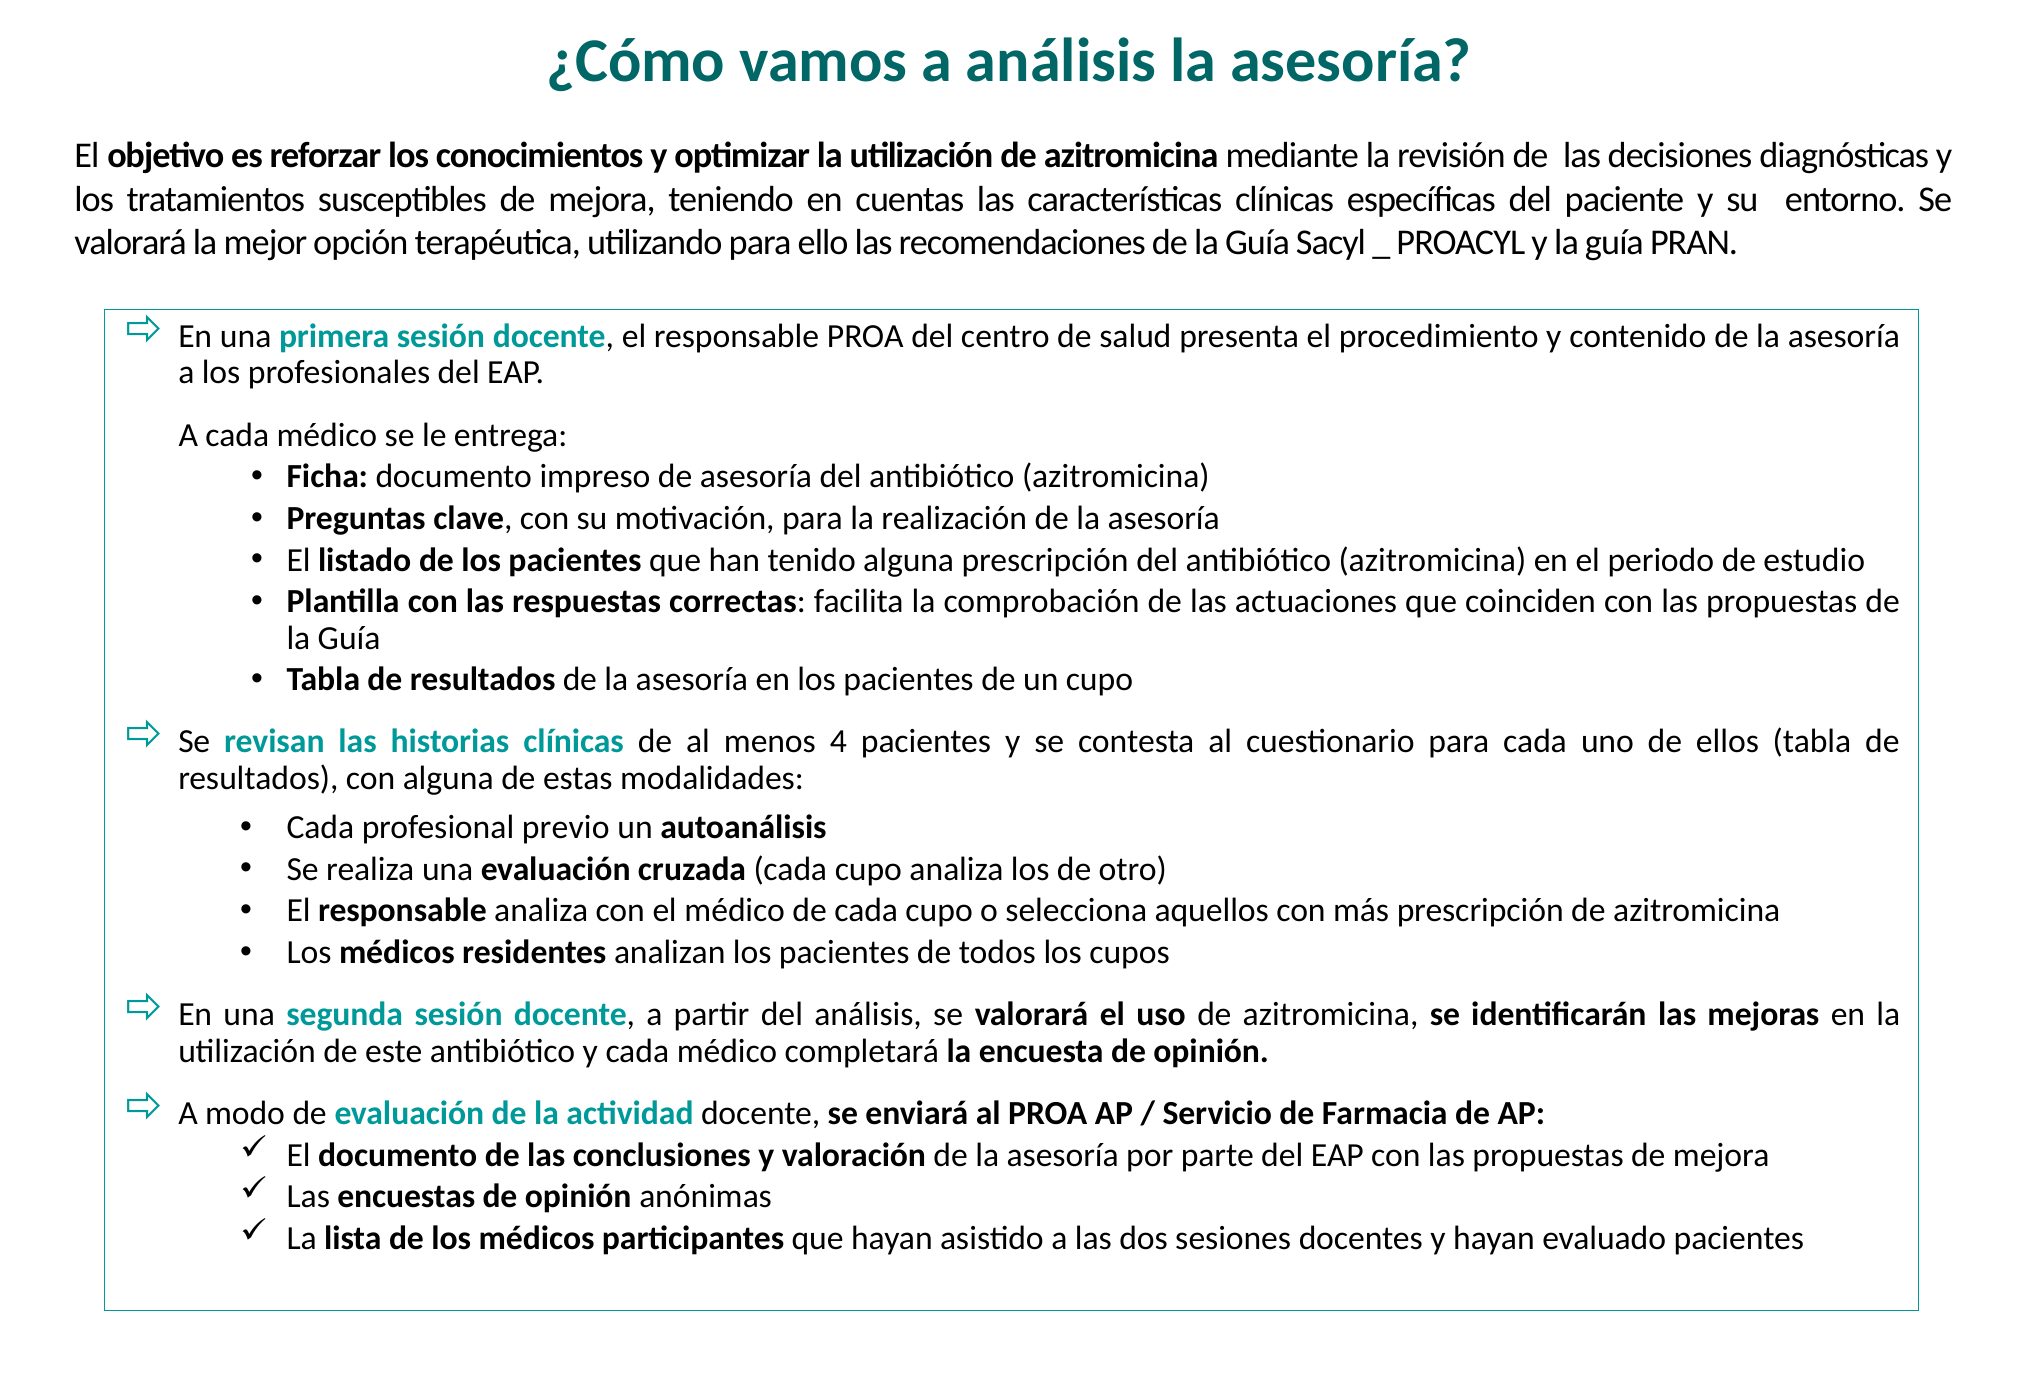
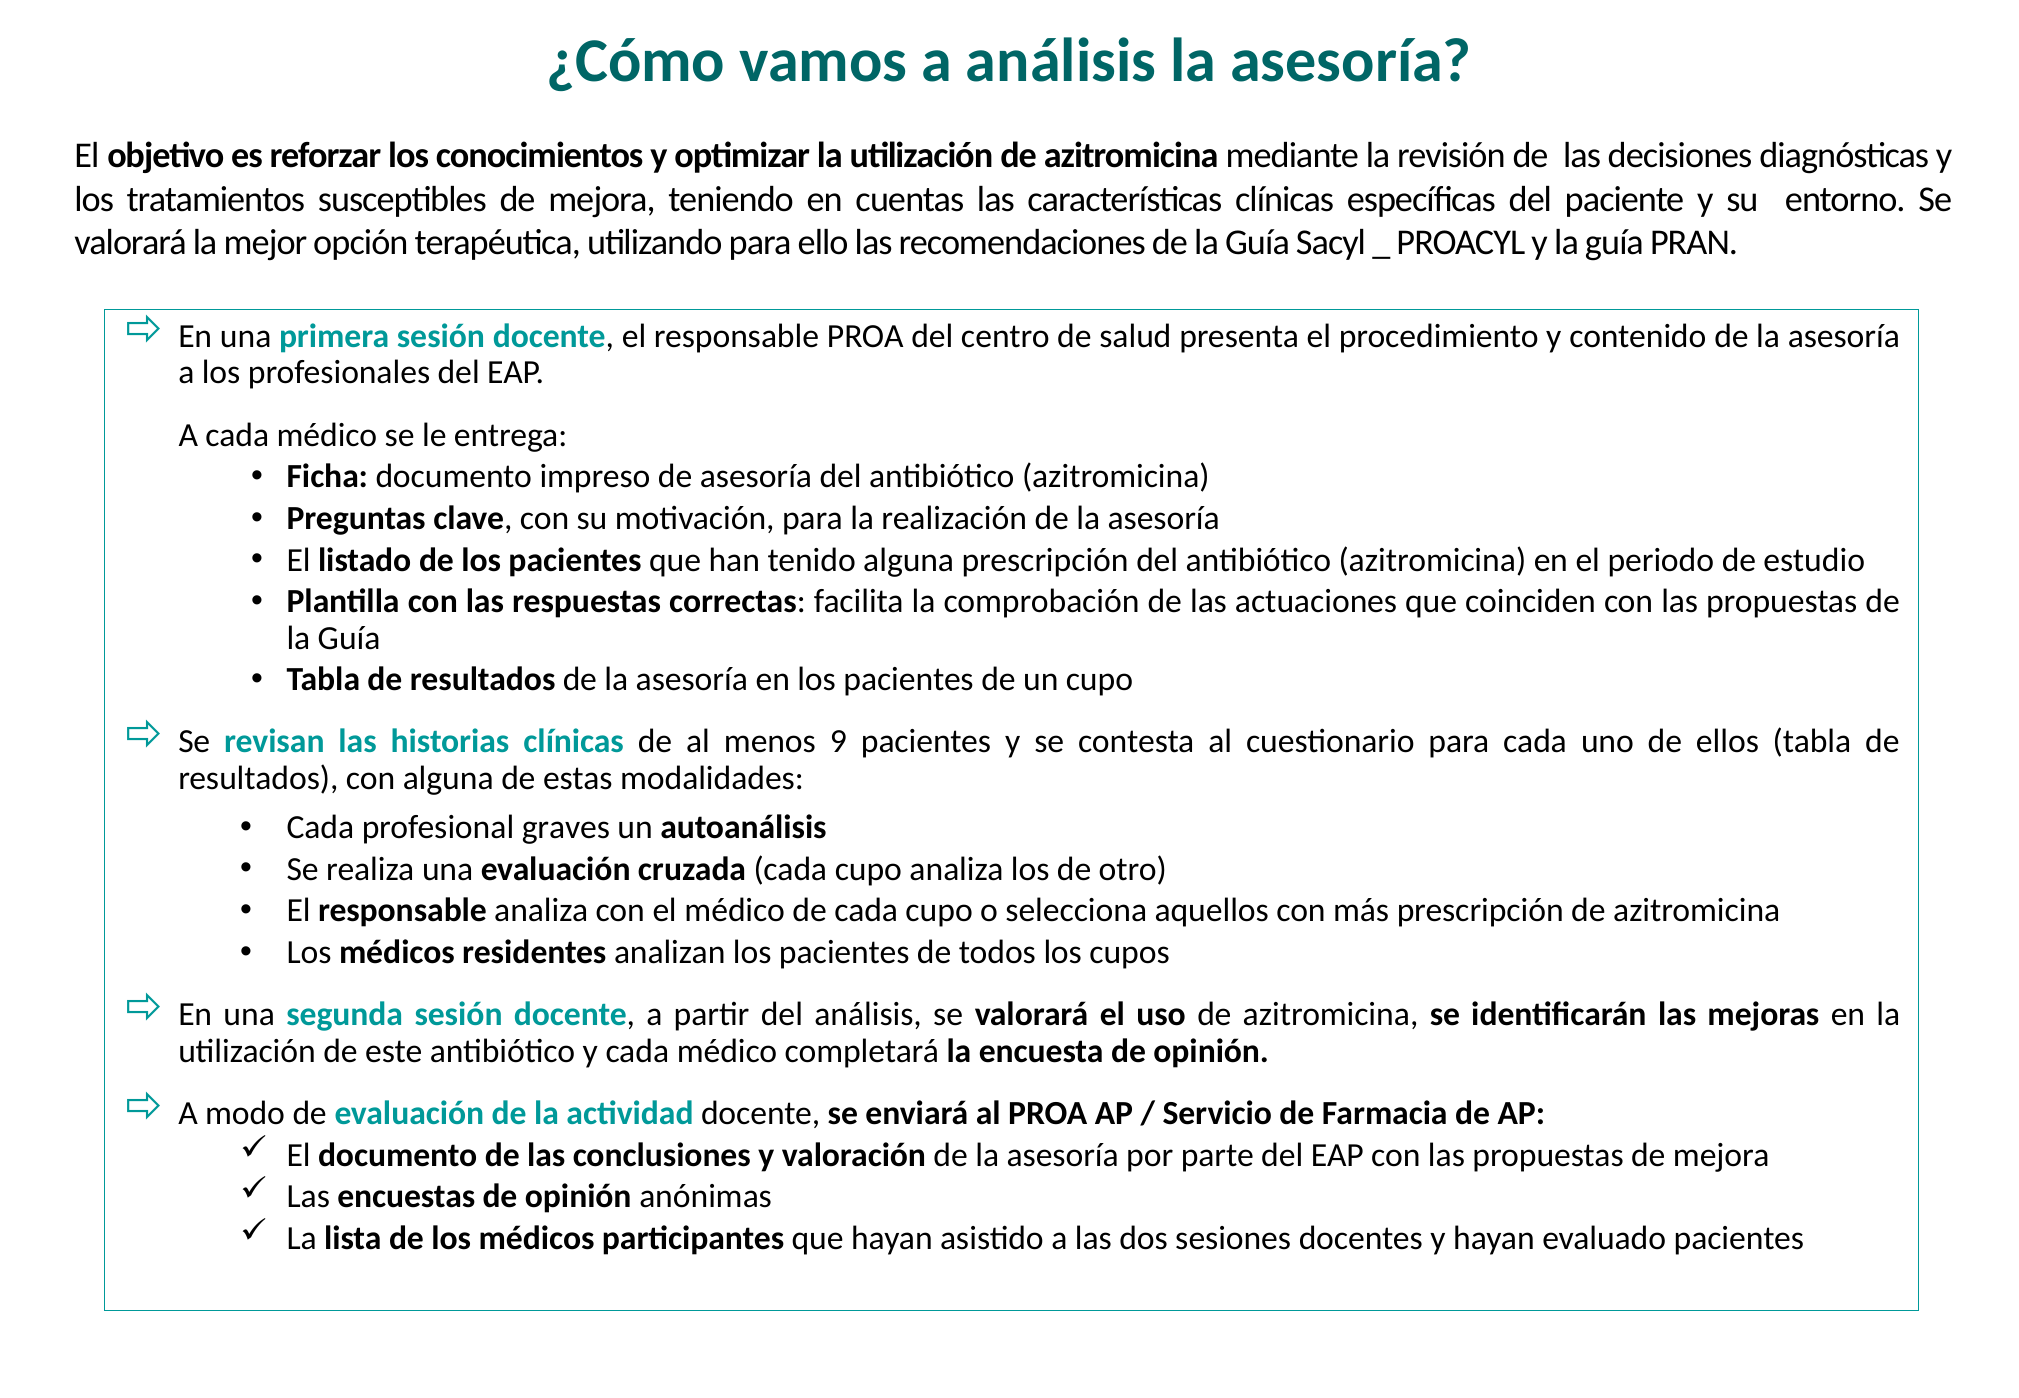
4: 4 -> 9
previo: previo -> graves
